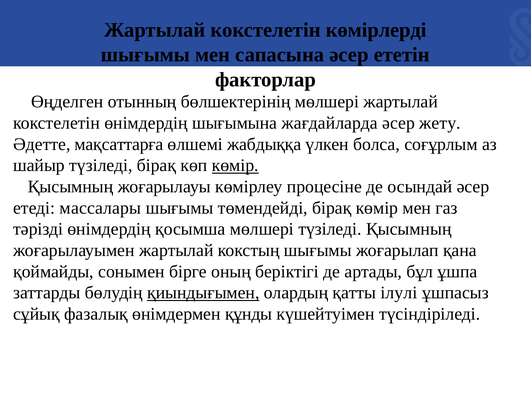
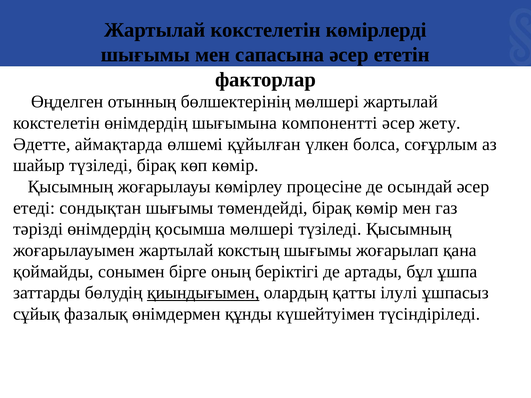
жағдайларда: жағдайларда -> компонентті
мақсаттарға: мақсаттарға -> аймақтарда
жабдыққа: жабдыққа -> құйылған
көмір at (235, 166) underline: present -> none
массалары: массалары -> сондықтан
